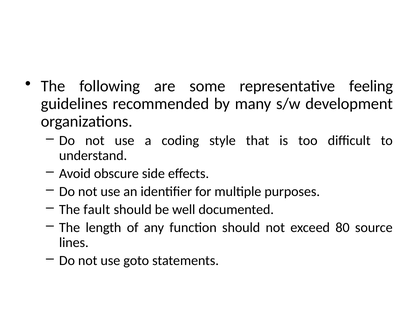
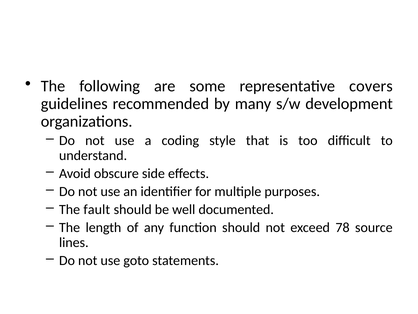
feeling: feeling -> covers
80: 80 -> 78
